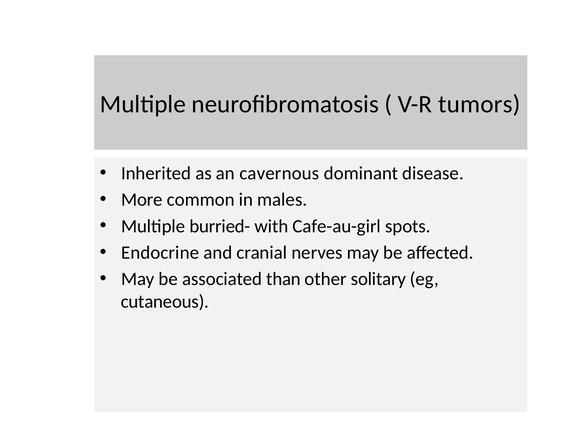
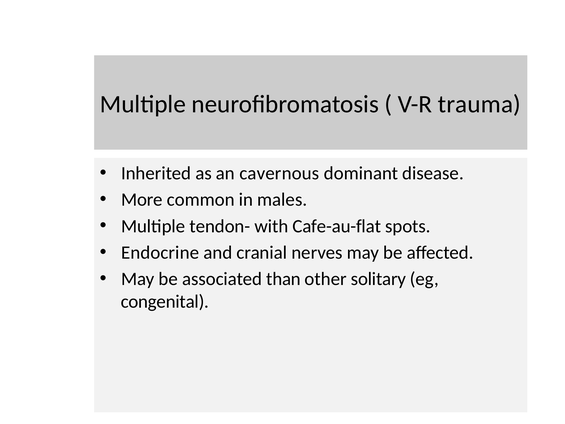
tumors: tumors -> trauma
burried-: burried- -> tendon-
Cafe-au-girl: Cafe-au-girl -> Cafe-au-flat
cutaneous: cutaneous -> congenital
